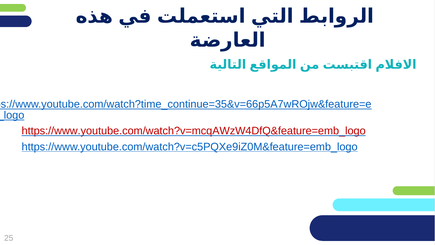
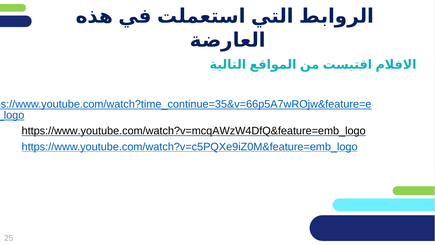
https://www.youtube.com/watch?v=mcqAWzW4DfQ&feature=emb_logo colour: red -> black
